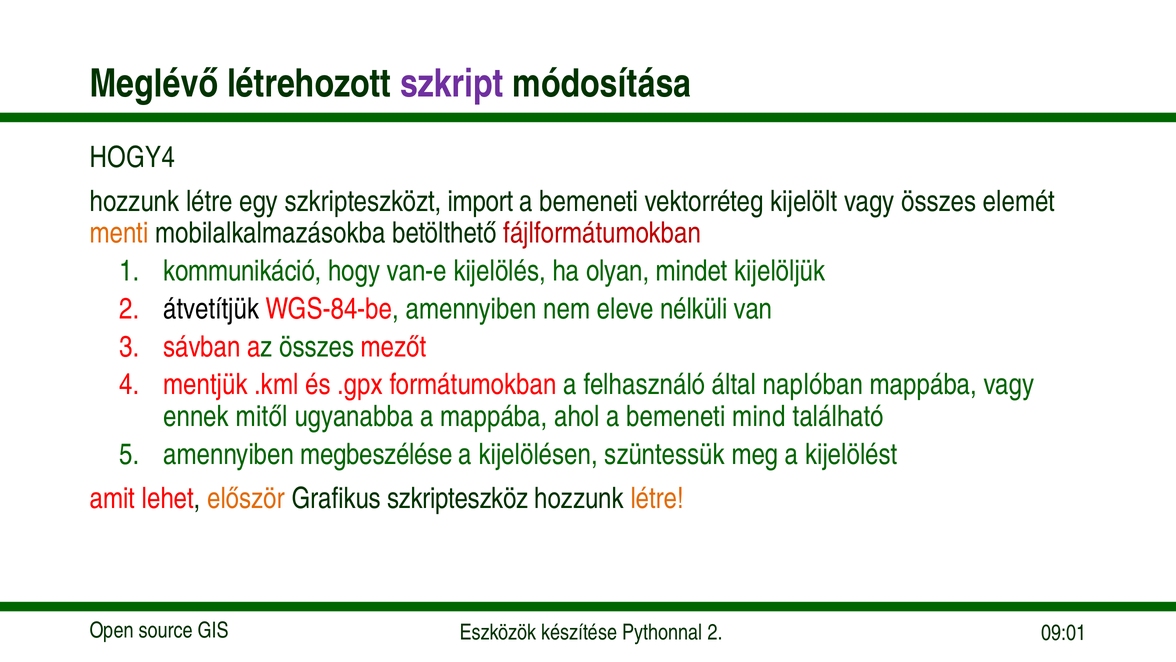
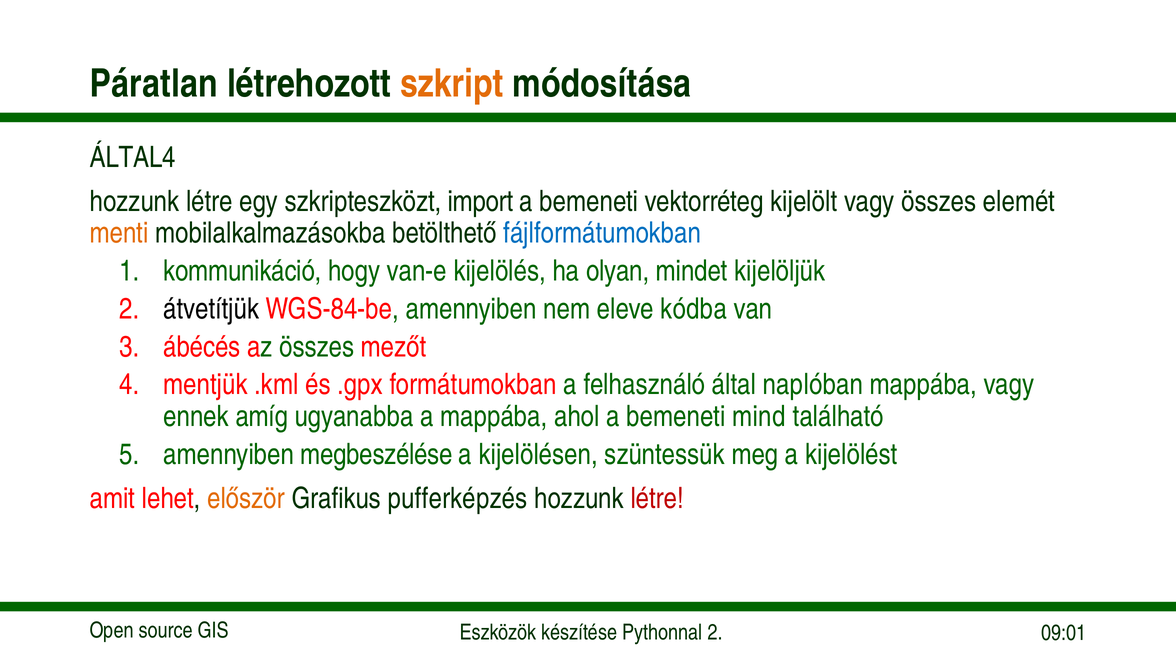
Meglévő: Meglévő -> Páratlan
szkript colour: purple -> orange
HOGY4: HOGY4 -> ÁLTAL4
fájlformátumokban colour: red -> blue
nélküli: nélküli -> kódba
sávban: sávban -> ábécés
mitől: mitől -> amíg
szkripteszköz: szkripteszköz -> pufferképzés
létre at (657, 498) colour: orange -> red
